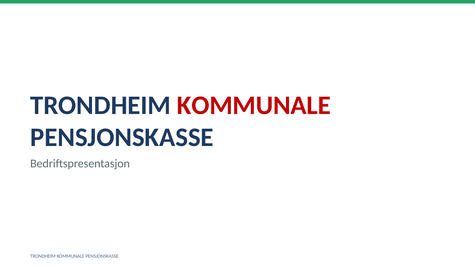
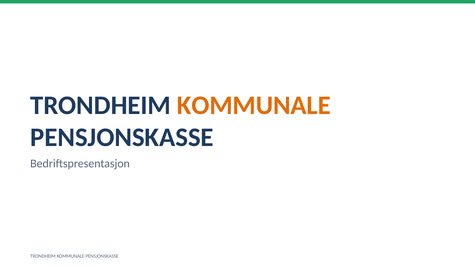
KOMMUNALE at (254, 105) colour: red -> orange
